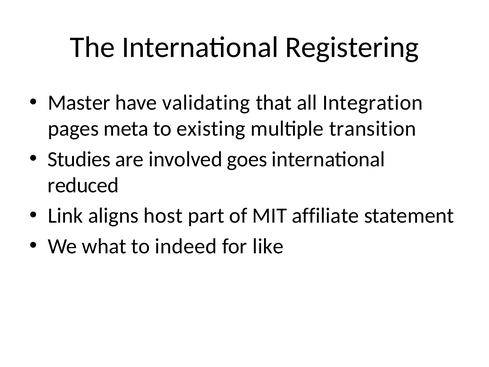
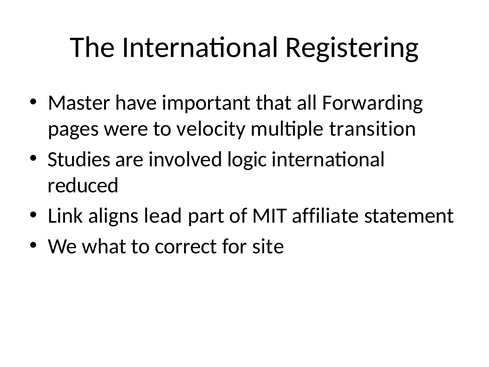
validating: validating -> important
Integration: Integration -> Forwarding
meta: meta -> were
existing: existing -> velocity
goes: goes -> logic
host: host -> lead
indeed: indeed -> correct
like: like -> site
